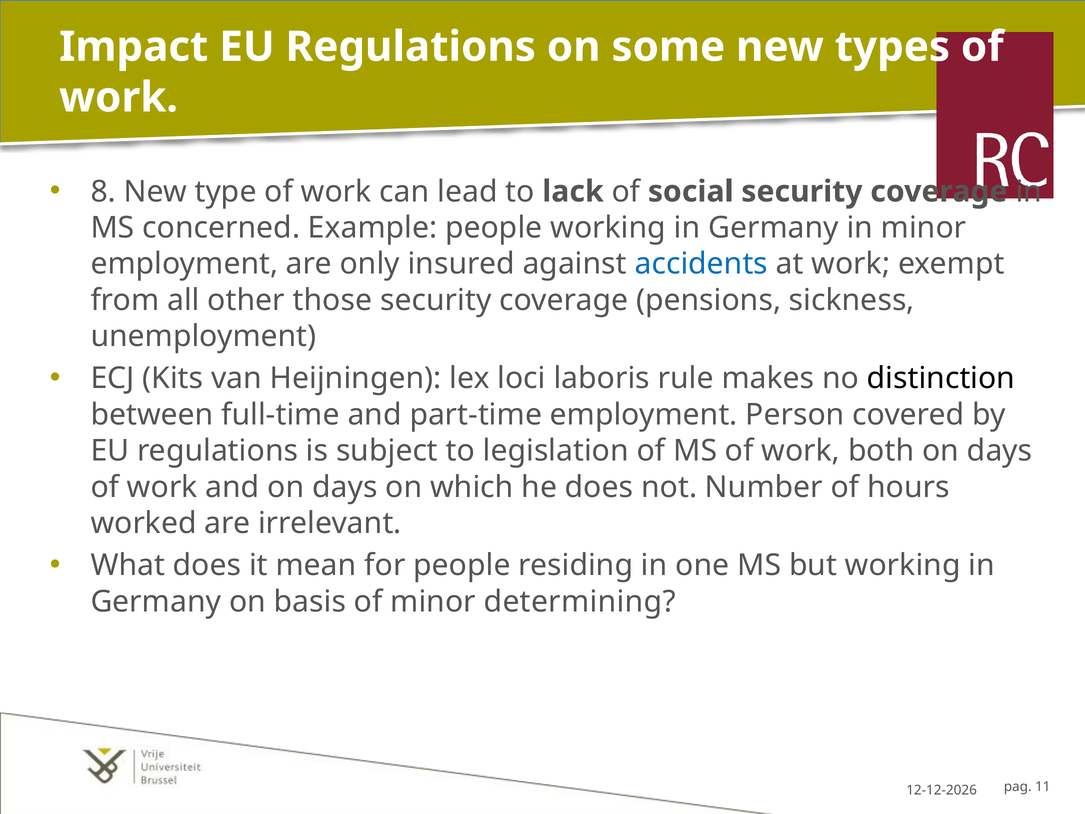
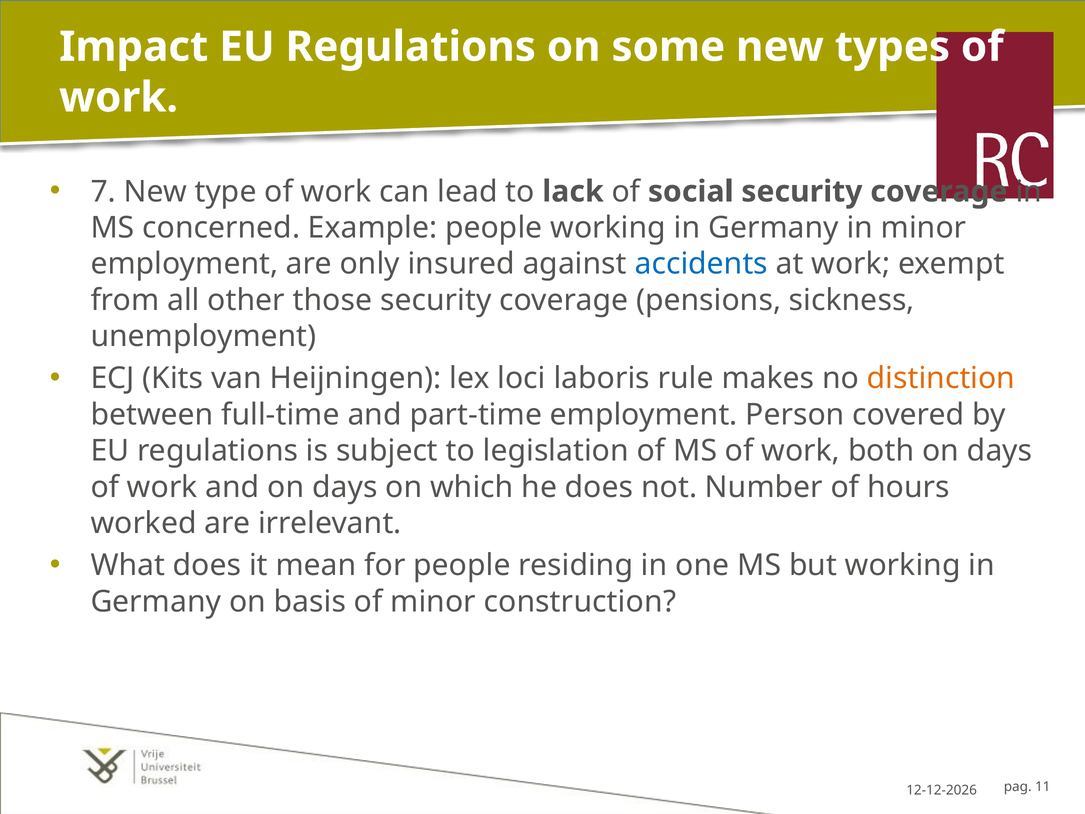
8: 8 -> 7
distinction colour: black -> orange
determining: determining -> construction
